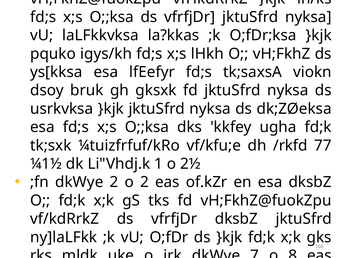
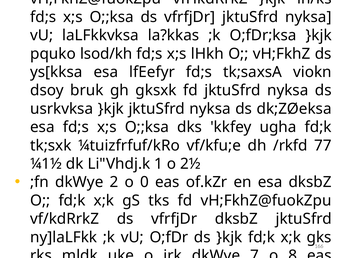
igys/kh: igys/kh -> lsod/kh
o 2: 2 -> 0
